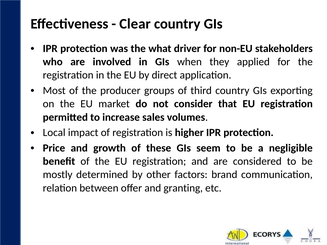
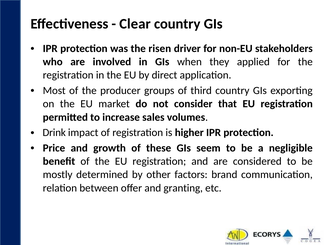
what: what -> risen
Local: Local -> Drink
